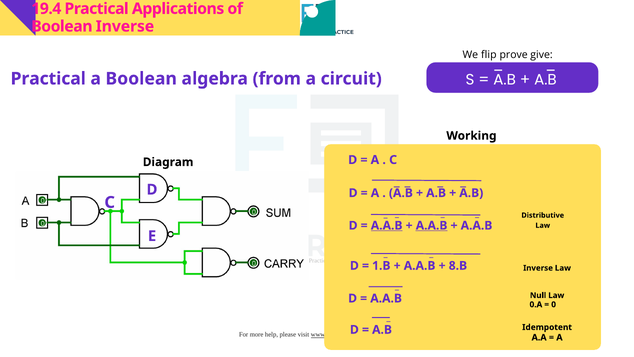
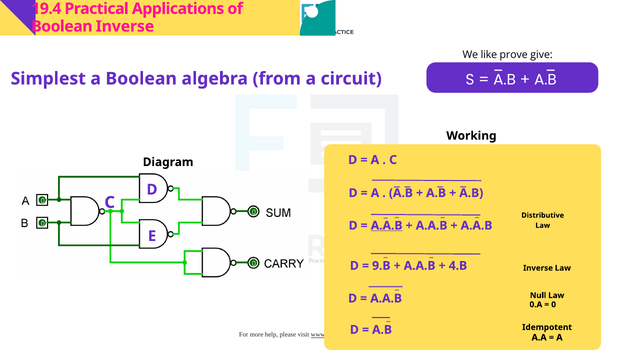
flip: flip -> like
Practical at (48, 79): Practical -> Simplest
A.A.B at (432, 225) underline: present -> none
1.B: 1.B -> 9.B
8.B: 8.B -> 4.B
